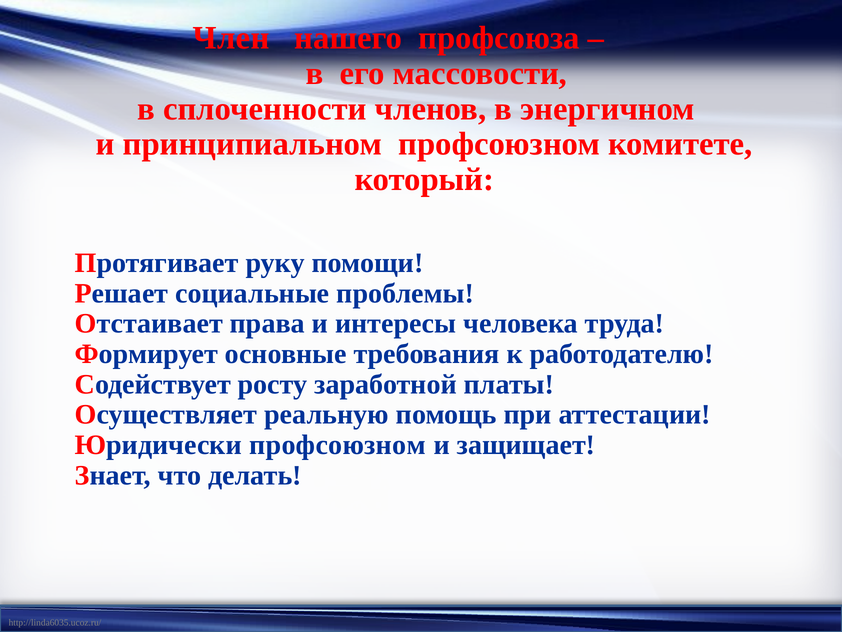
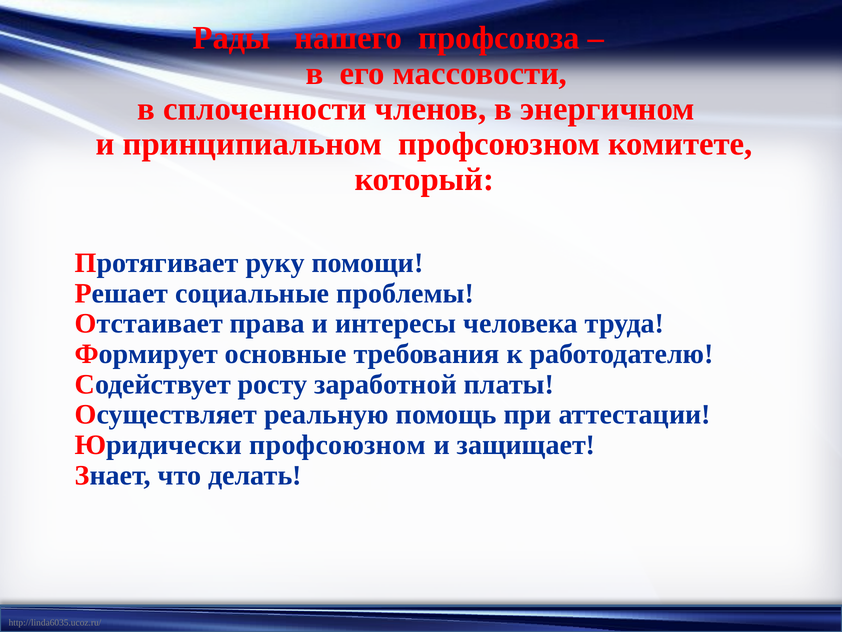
Член: Член -> Рады
